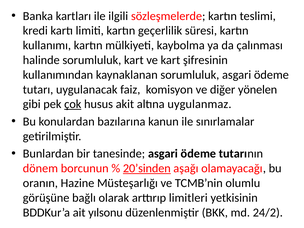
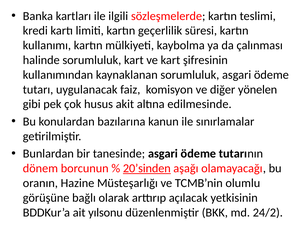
çok underline: present -> none
uygulanmaz: uygulanmaz -> edilmesinde
limitleri: limitleri -> açılacak
